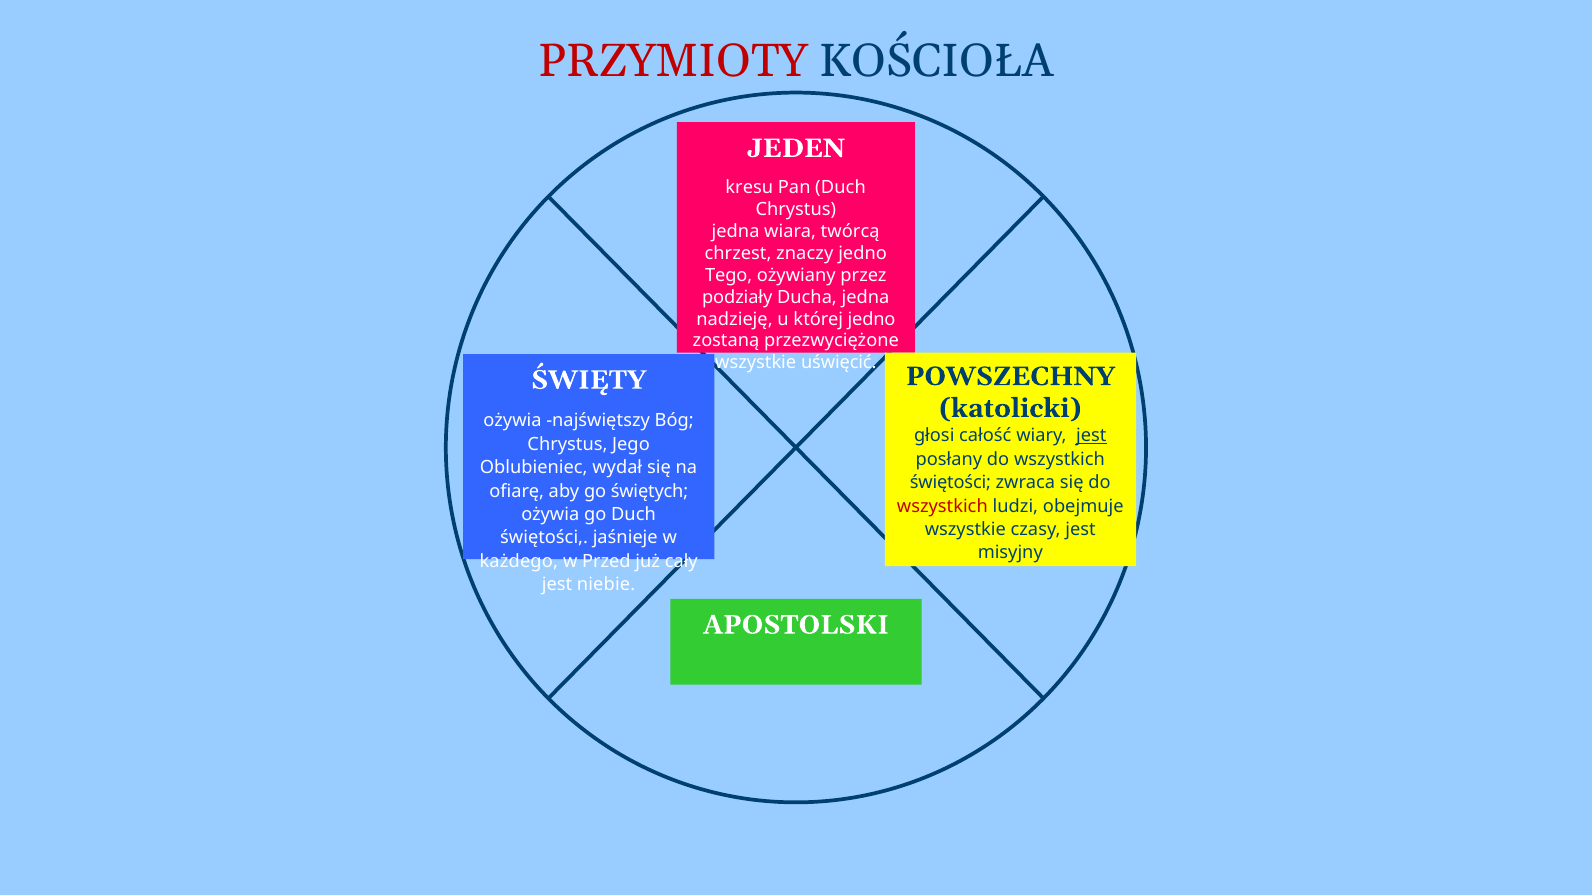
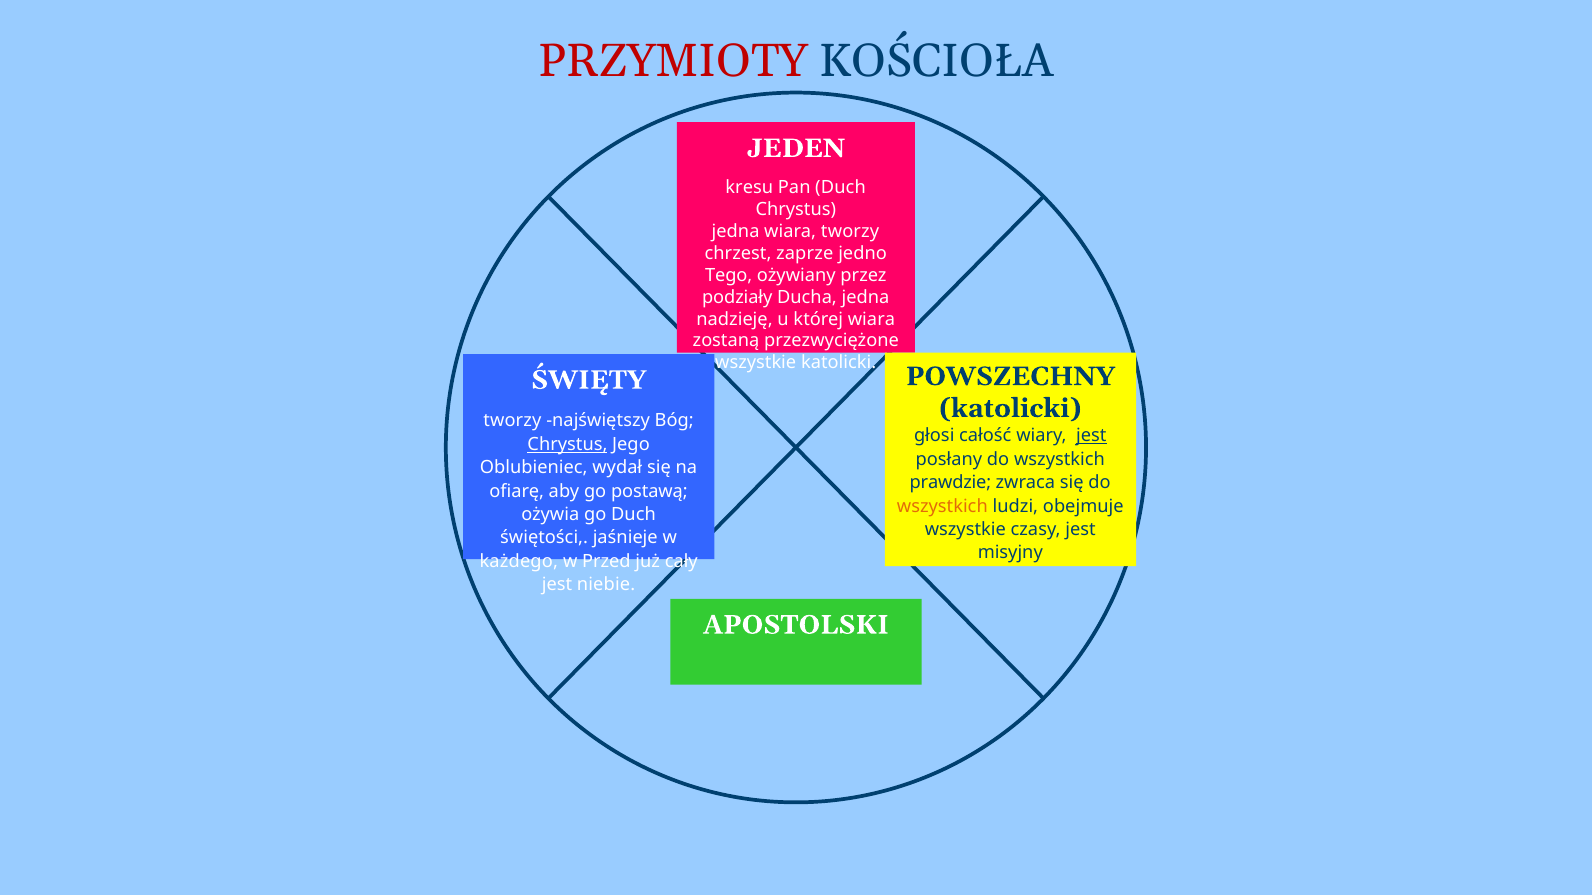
wiara twórcą: twórcą -> tworzy
znaczy: znaczy -> zaprze
której jedno: jedno -> wiara
wszystkie uświęcić: uświęcić -> katolicki
ożywia at (512, 421): ożywia -> tworzy
Chrystus at (567, 445) underline: none -> present
świętości at (950, 483): świętości -> prawdzie
świętych: świętych -> postawą
wszystkich at (942, 506) colour: red -> orange
